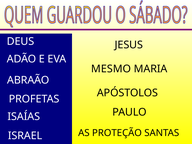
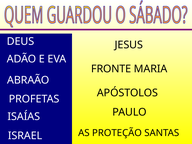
MESMO: MESMO -> FRONTE
